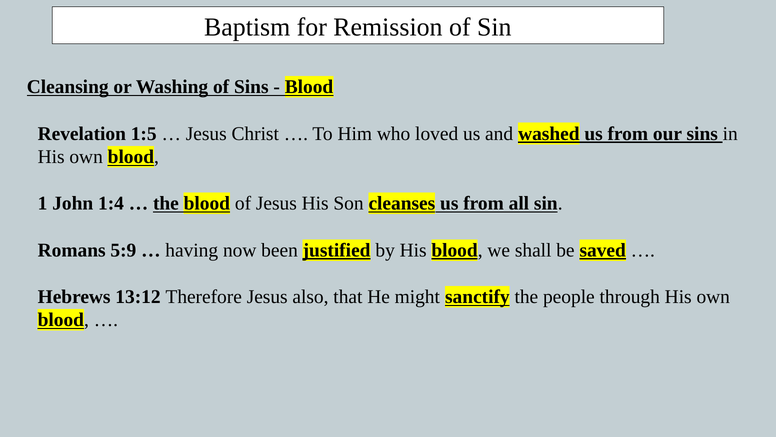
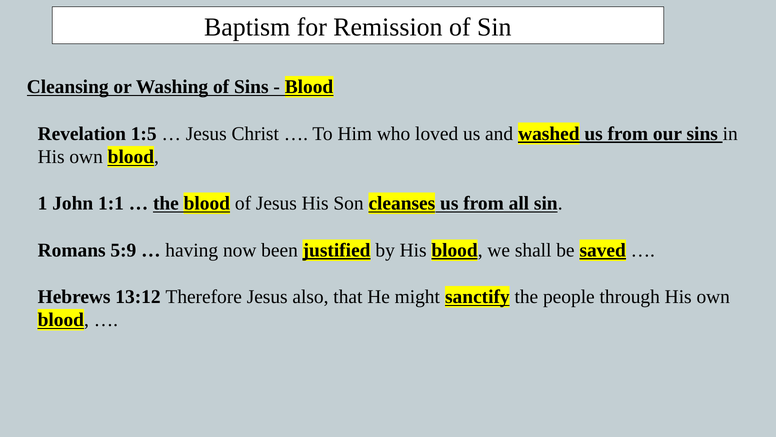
1:4: 1:4 -> 1:1
